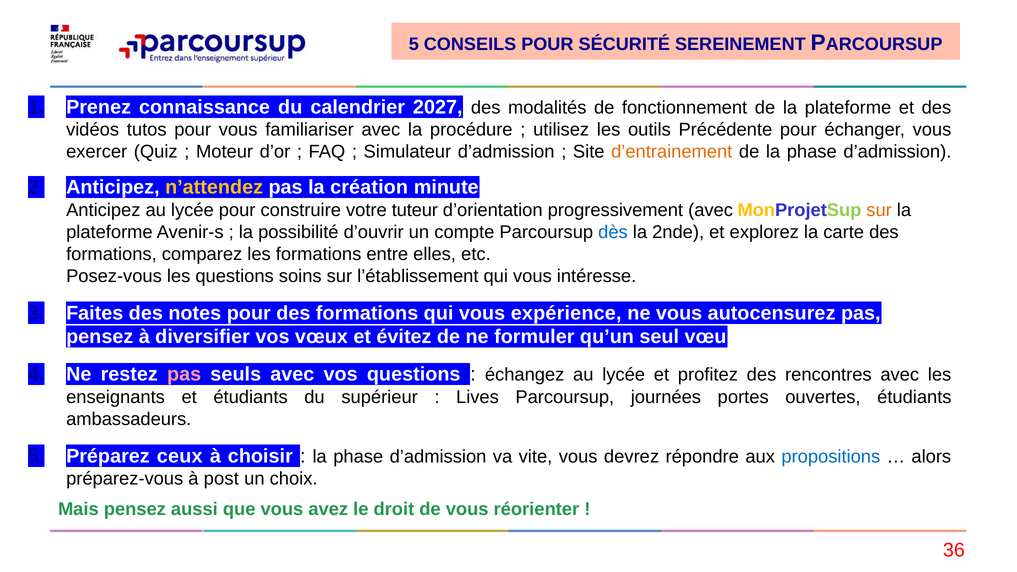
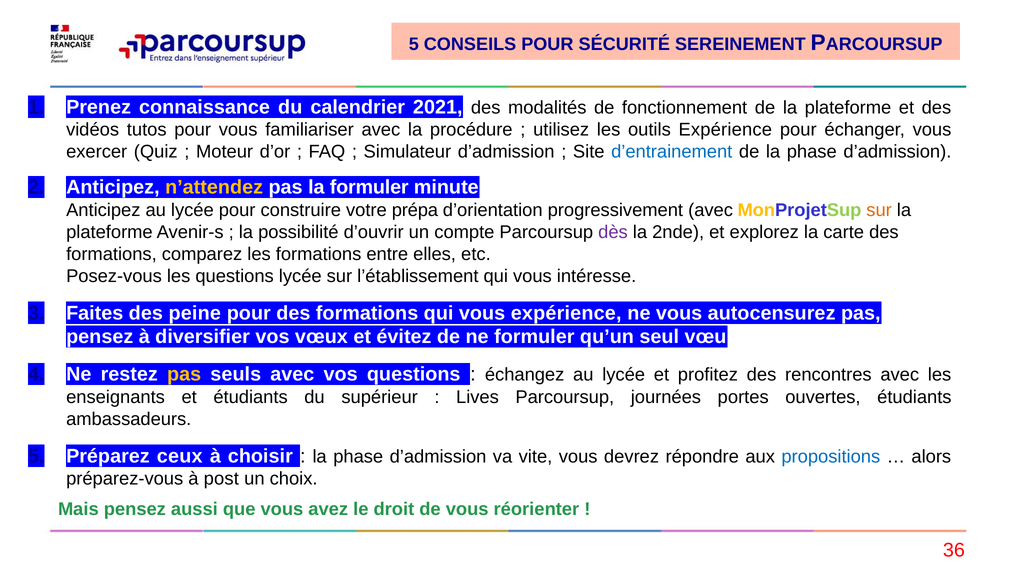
2027: 2027 -> 2021
outils Précédente: Précédente -> Expérience
d’entrainement colour: orange -> blue
la création: création -> formuler
tuteur: tuteur -> prépa
dès colour: blue -> purple
questions soins: soins -> lycée
notes: notes -> peine
pas at (184, 374) colour: pink -> yellow
